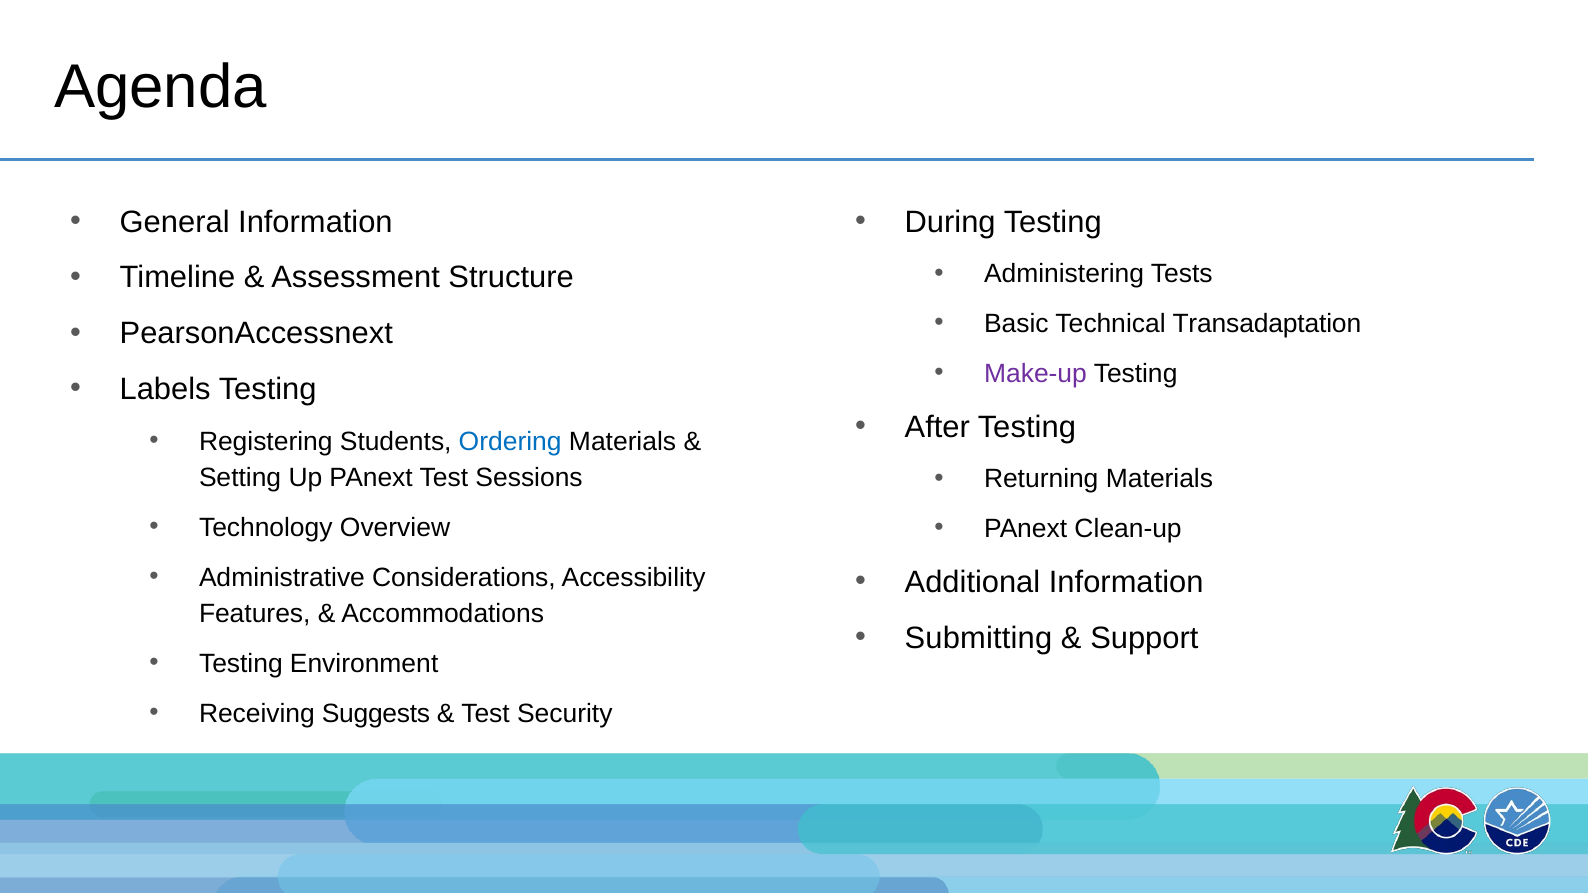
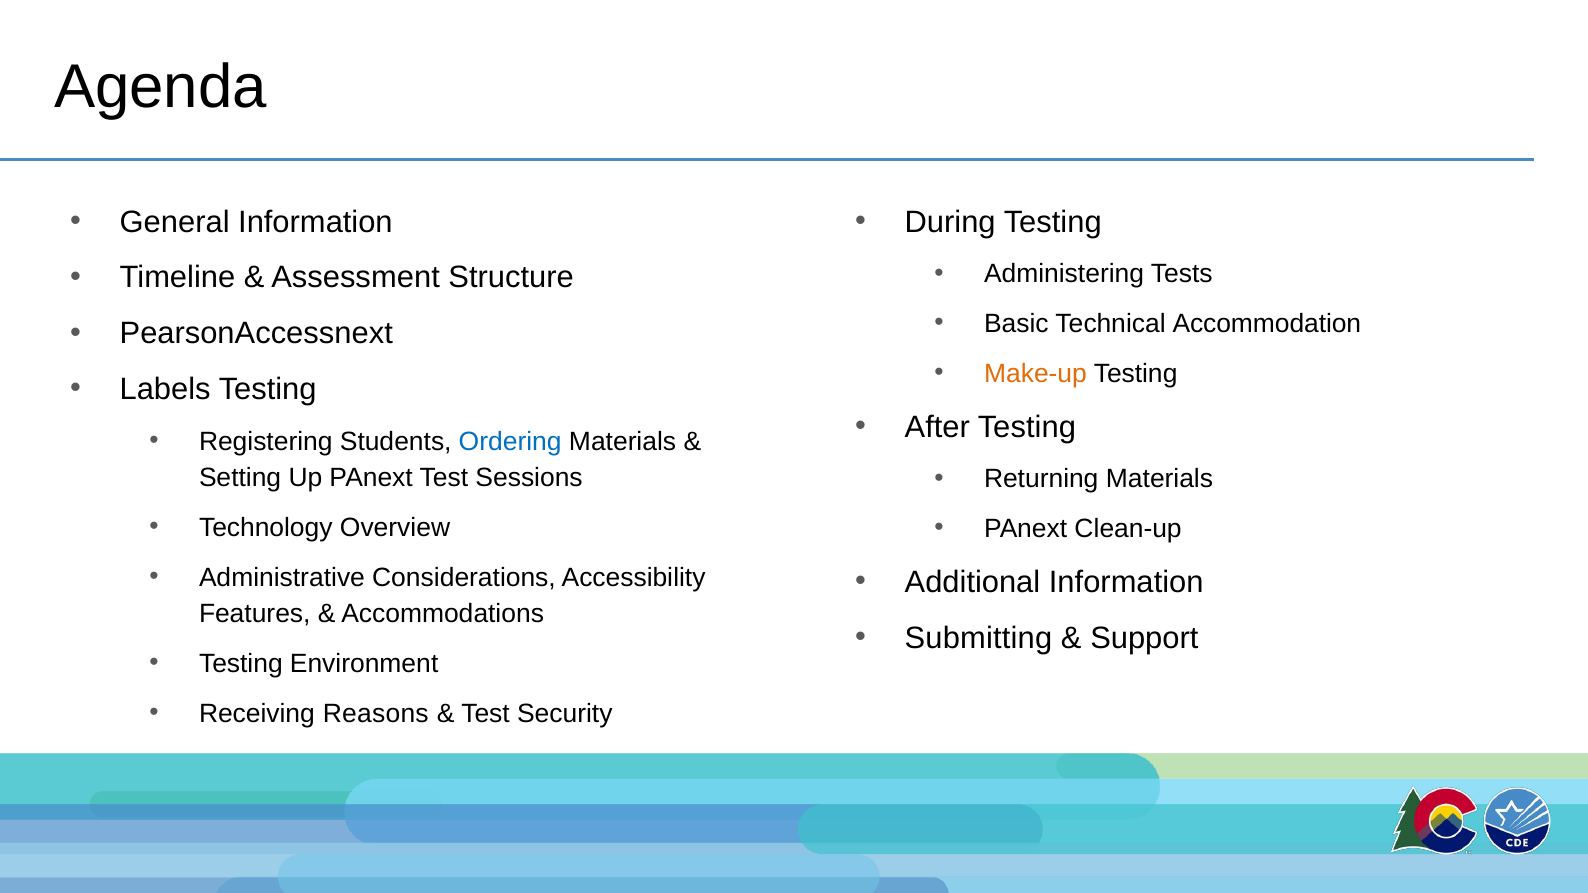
Transadaptation: Transadaptation -> Accommodation
Make-up colour: purple -> orange
Suggests: Suggests -> Reasons
